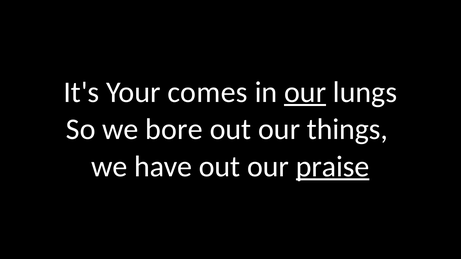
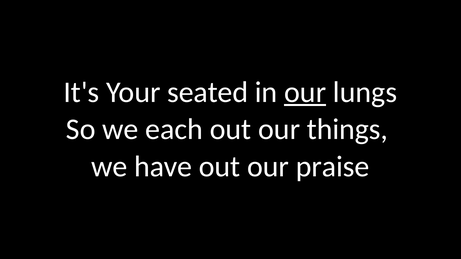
comes: comes -> seated
bore: bore -> each
praise underline: present -> none
